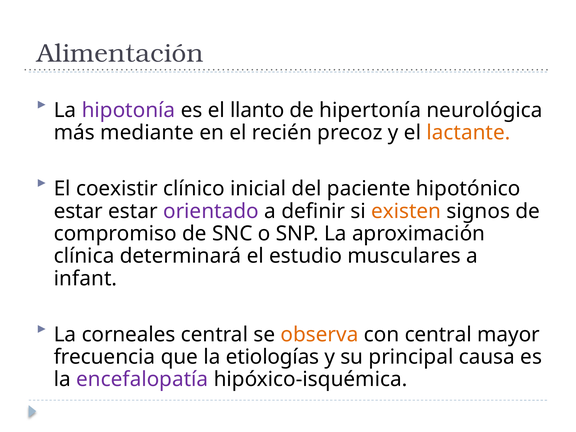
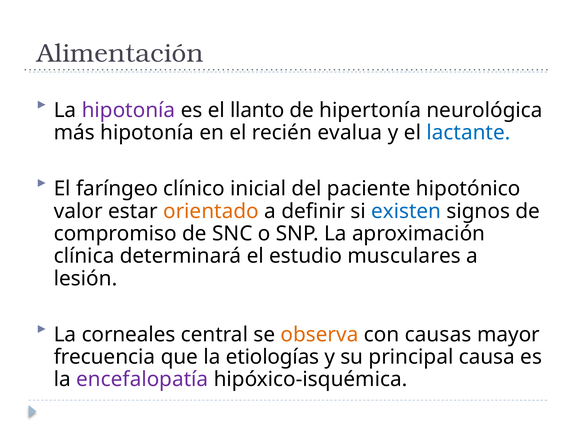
más mediante: mediante -> hipotonía
precoz: precoz -> evalua
lactante colour: orange -> blue
coexistir: coexistir -> faríngeo
estar at (78, 211): estar -> valor
orientado colour: purple -> orange
existen colour: orange -> blue
infant: infant -> lesión
con central: central -> causas
